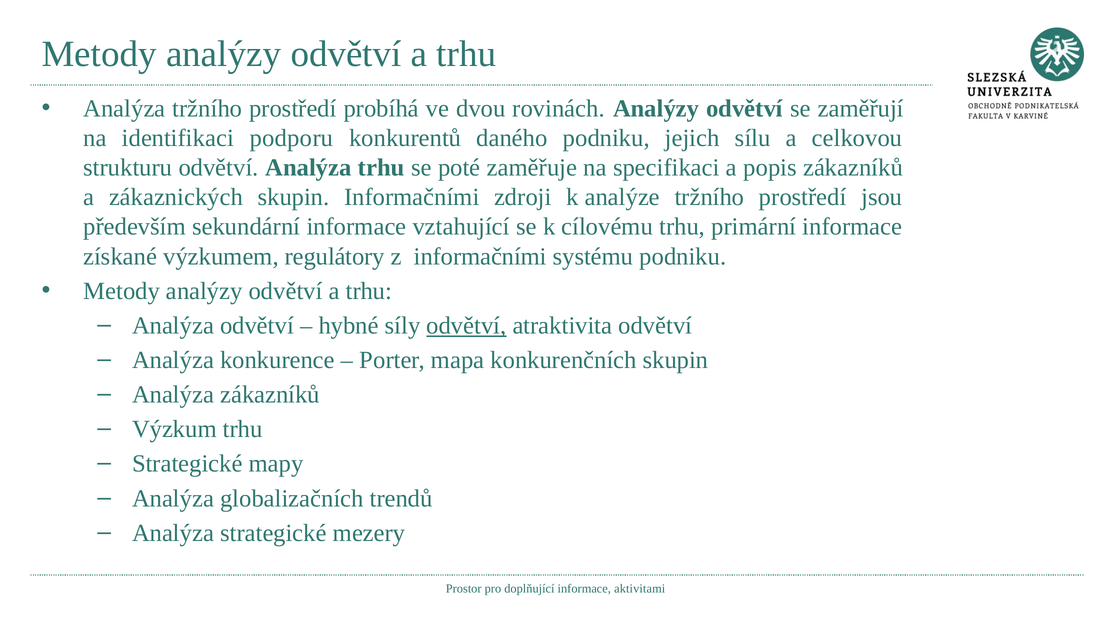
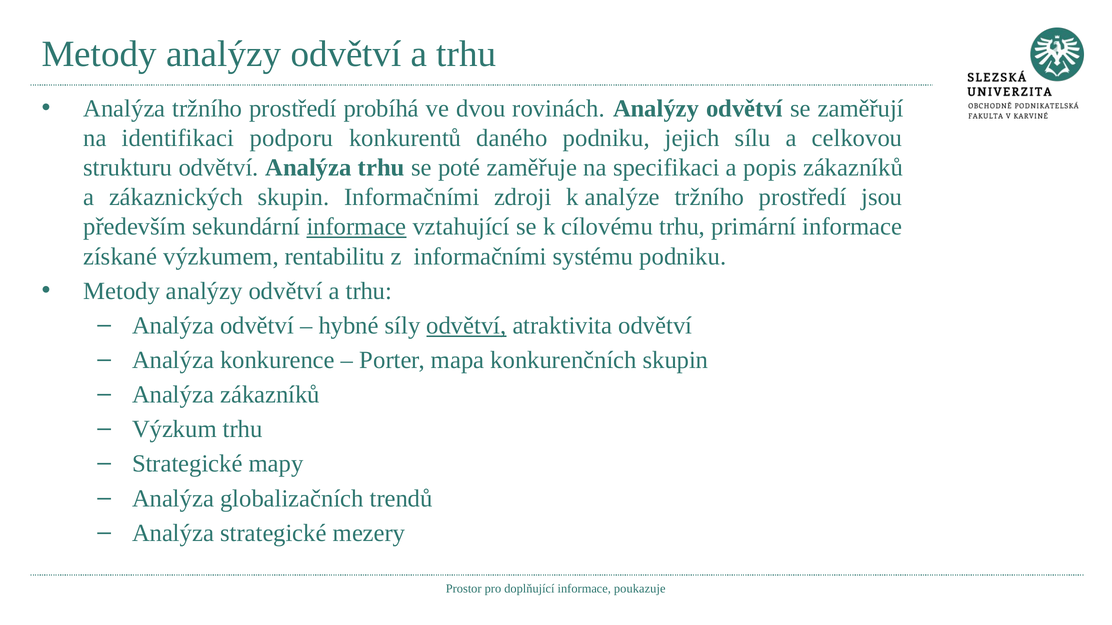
informace at (357, 227) underline: none -> present
regulátory: regulátory -> rentabilitu
aktivitami: aktivitami -> poukazuje
